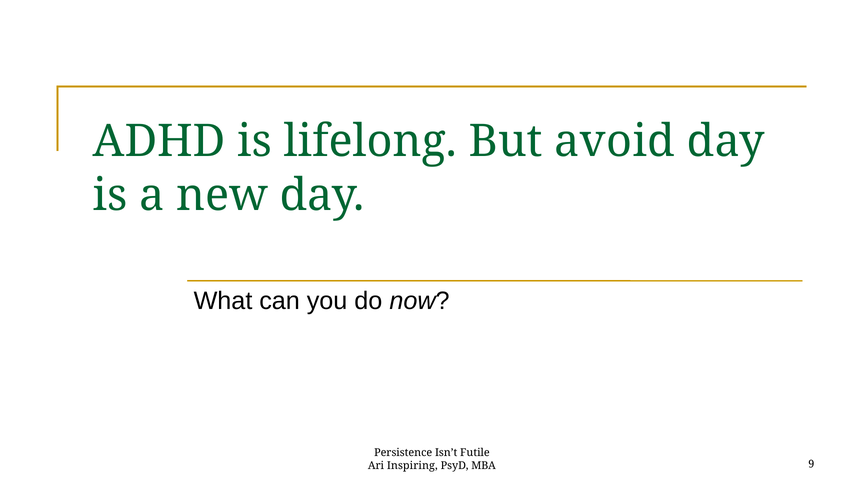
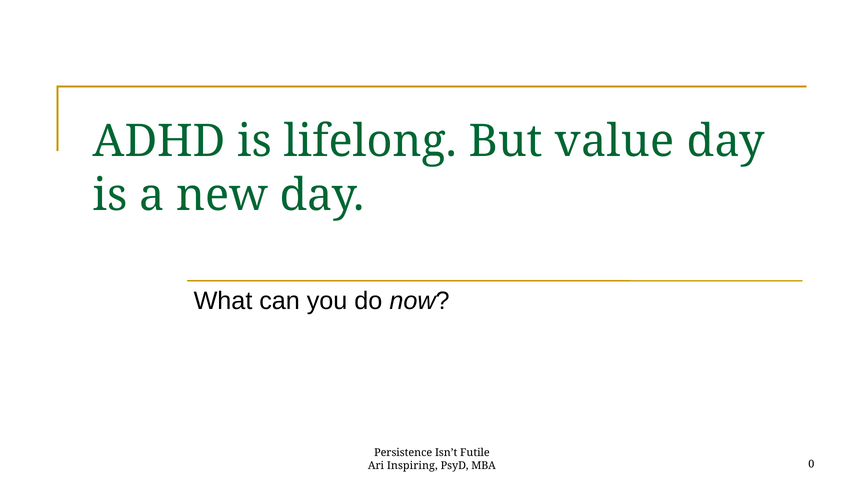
avoid: avoid -> value
9: 9 -> 0
